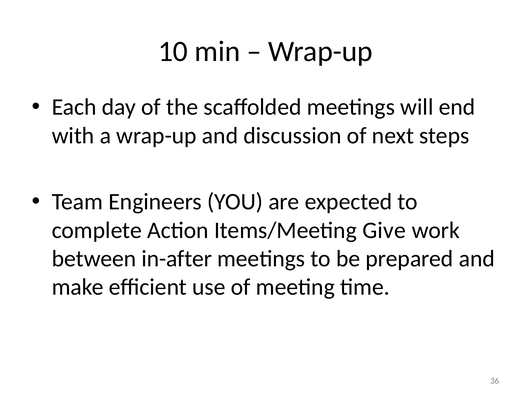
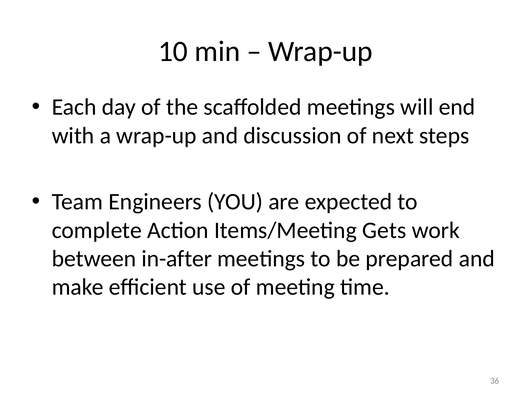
Give: Give -> Gets
